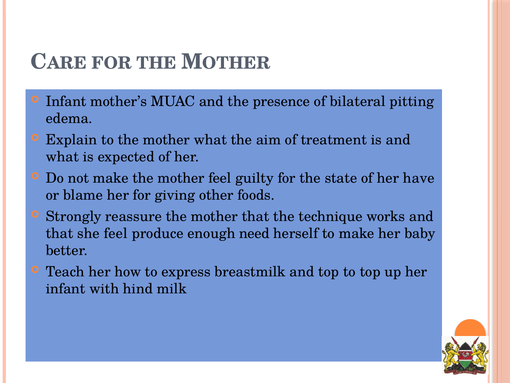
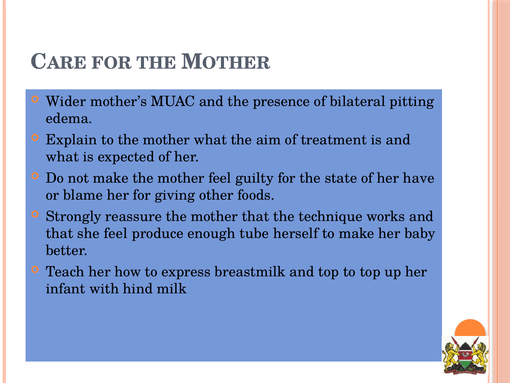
Infant at (66, 101): Infant -> Wider
need: need -> tube
